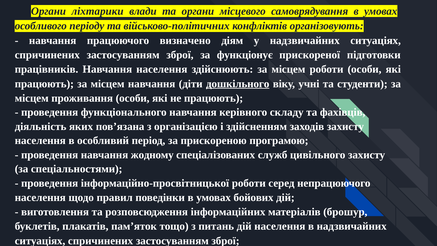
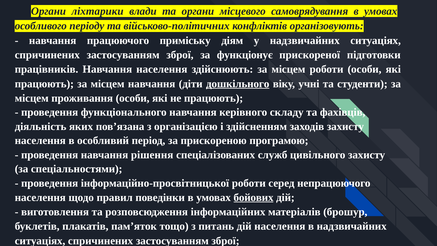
визначено: визначено -> приміську
жодному: жодному -> рішення
бойових underline: none -> present
